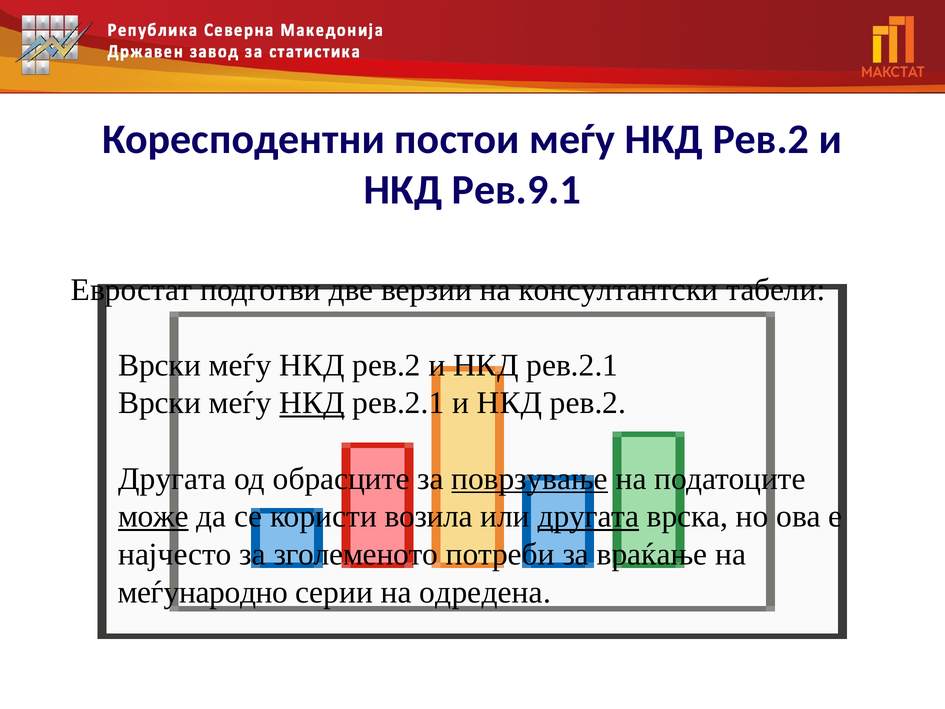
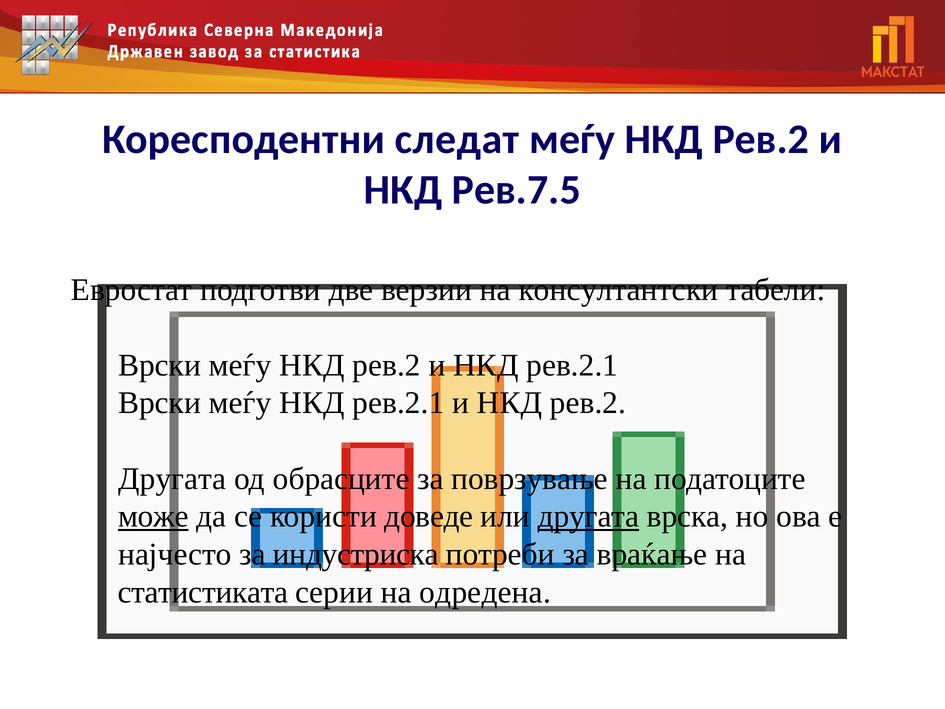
постои: постои -> следат
Рев.9.1: Рев.9.1 -> Рев.7.5
НКД at (312, 403) underline: present -> none
поврзување underline: present -> none
возила: возила -> доведе
зголеменото: зголеменото -> индустриска
меѓународно: меѓународно -> статистиката
